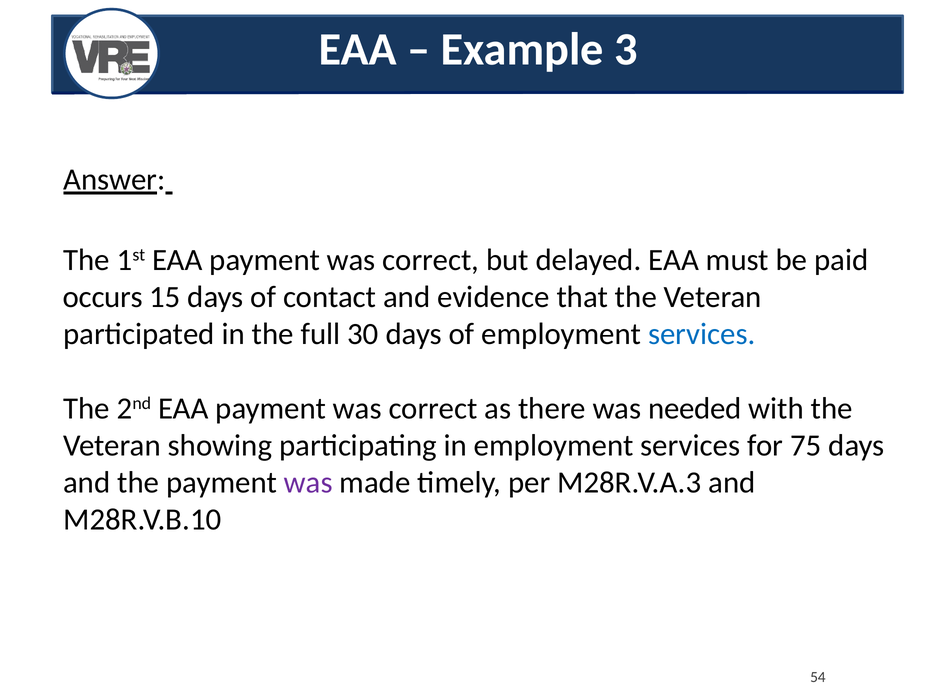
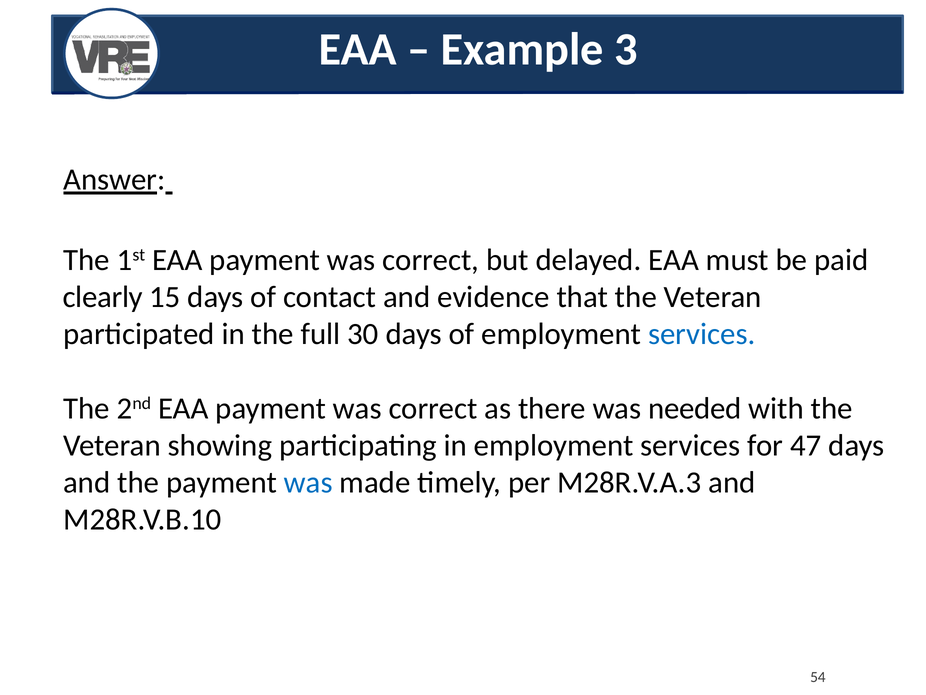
occurs: occurs -> clearly
75: 75 -> 47
was at (308, 482) colour: purple -> blue
